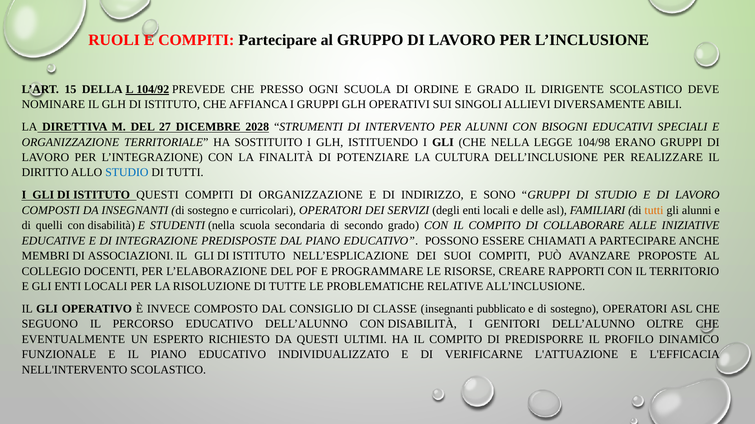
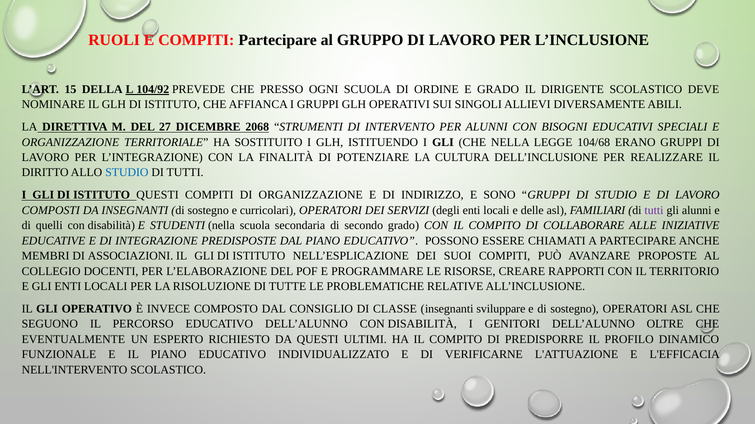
2028: 2028 -> 2068
104/98: 104/98 -> 104/68
tutti at (654, 211) colour: orange -> purple
pubblicato: pubblicato -> sviluppare
